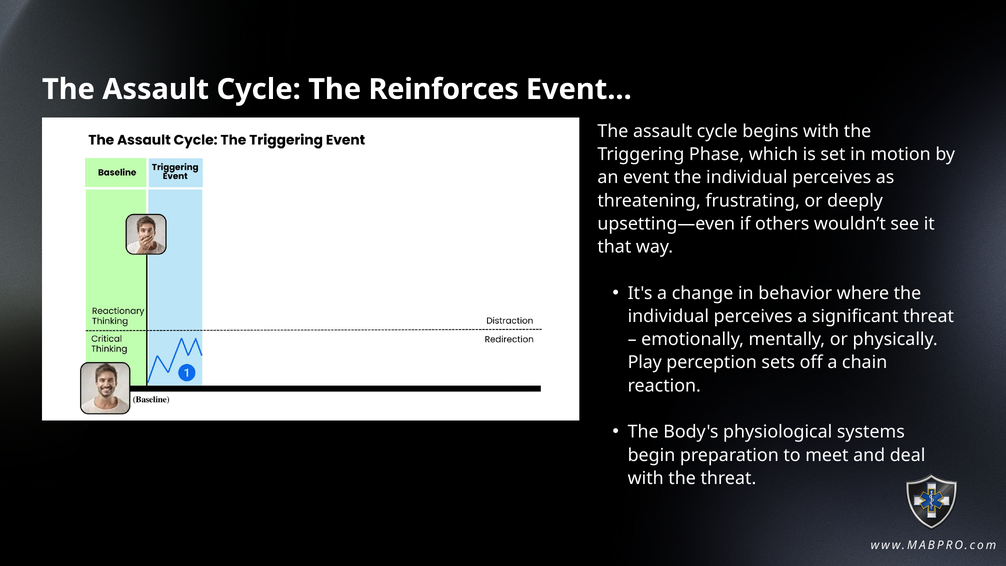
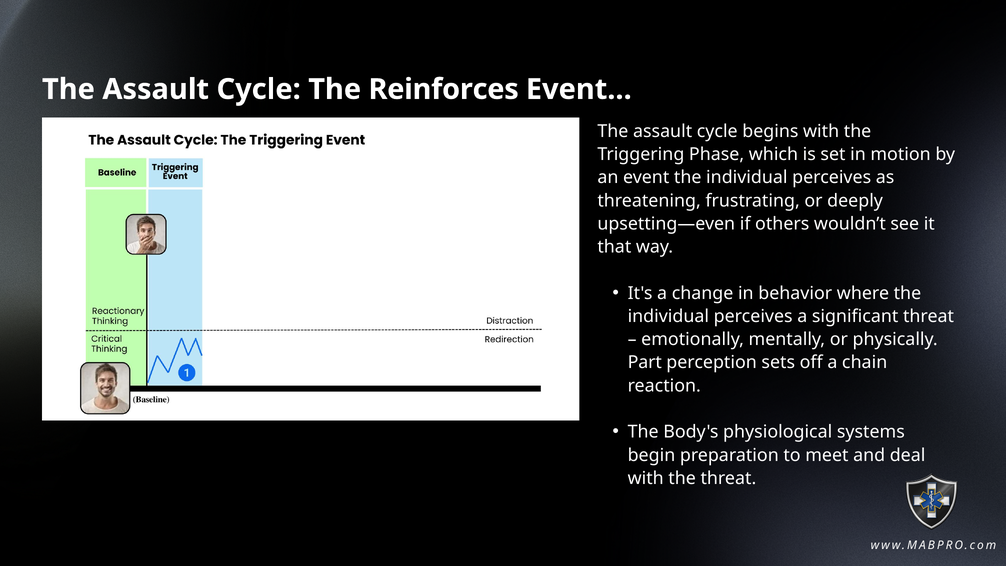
Play: Play -> Part
